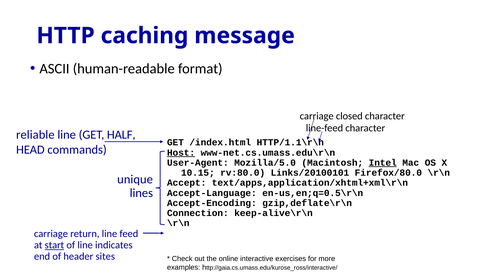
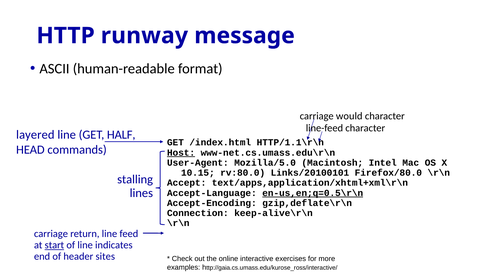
caching: caching -> runway
closed: closed -> would
reliable: reliable -> layered
Intel underline: present -> none
unique: unique -> stalling
en-us,en;q=0.5\r\n underline: none -> present
